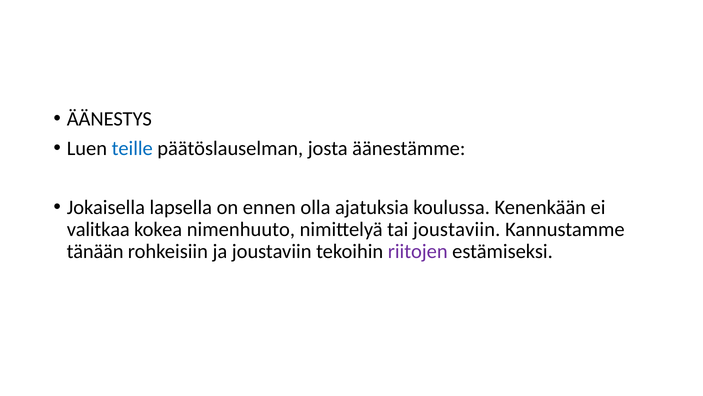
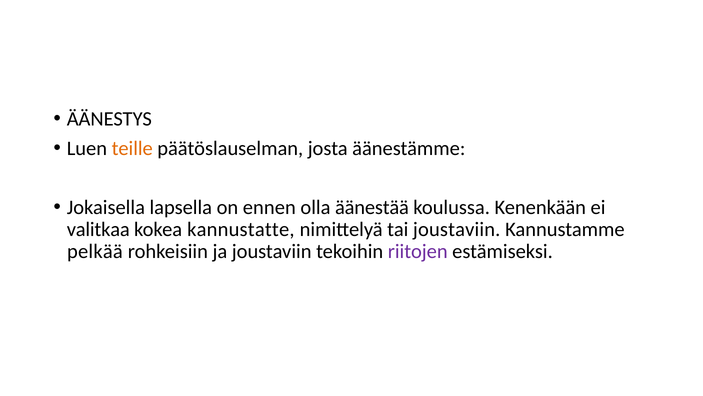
teille colour: blue -> orange
ajatuksia: ajatuksia -> äänestää
nimenhuuto: nimenhuuto -> kannustatte
tänään: tänään -> pelkää
